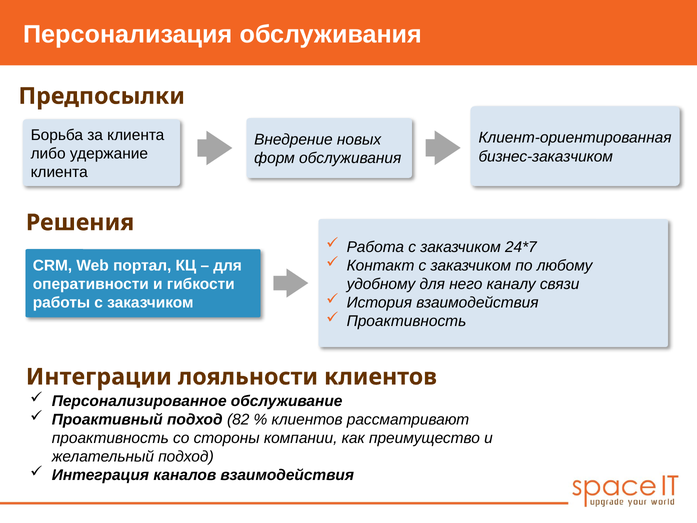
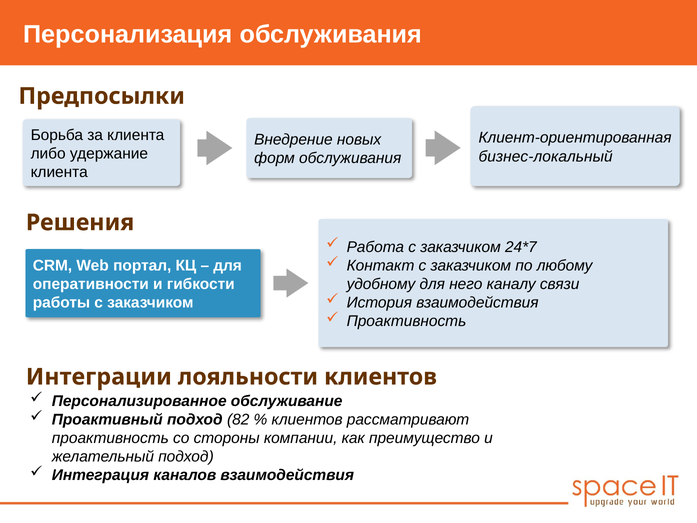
бизнес-заказчиком: бизнес-заказчиком -> бизнес-локальный
